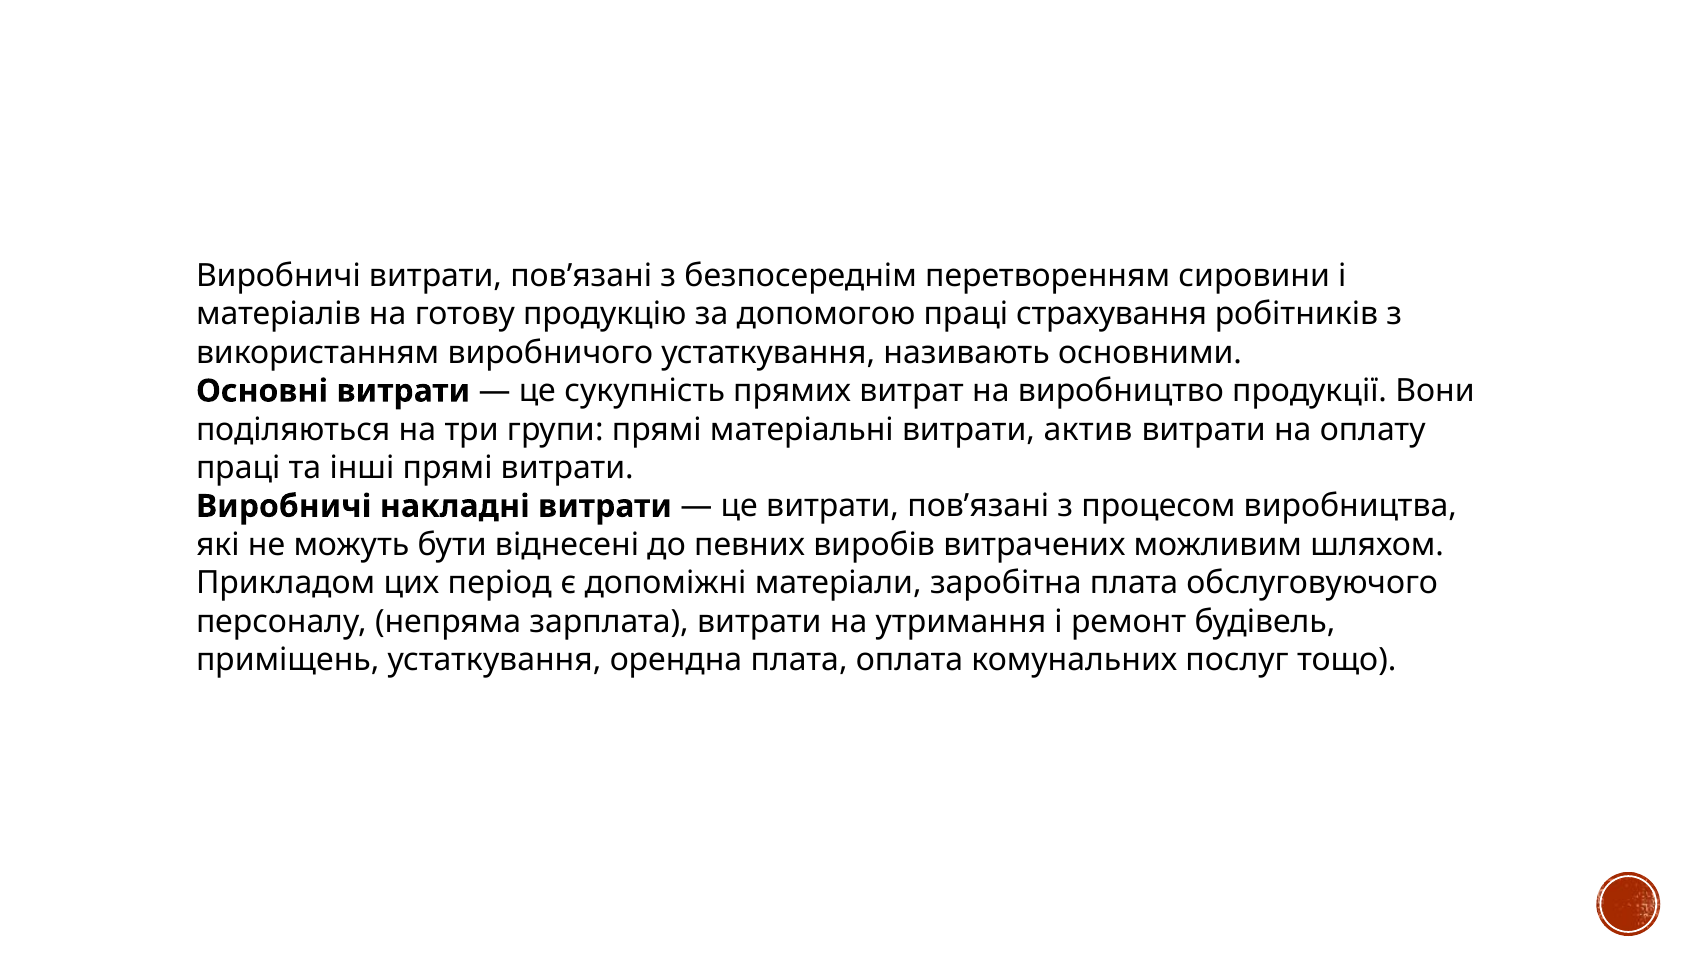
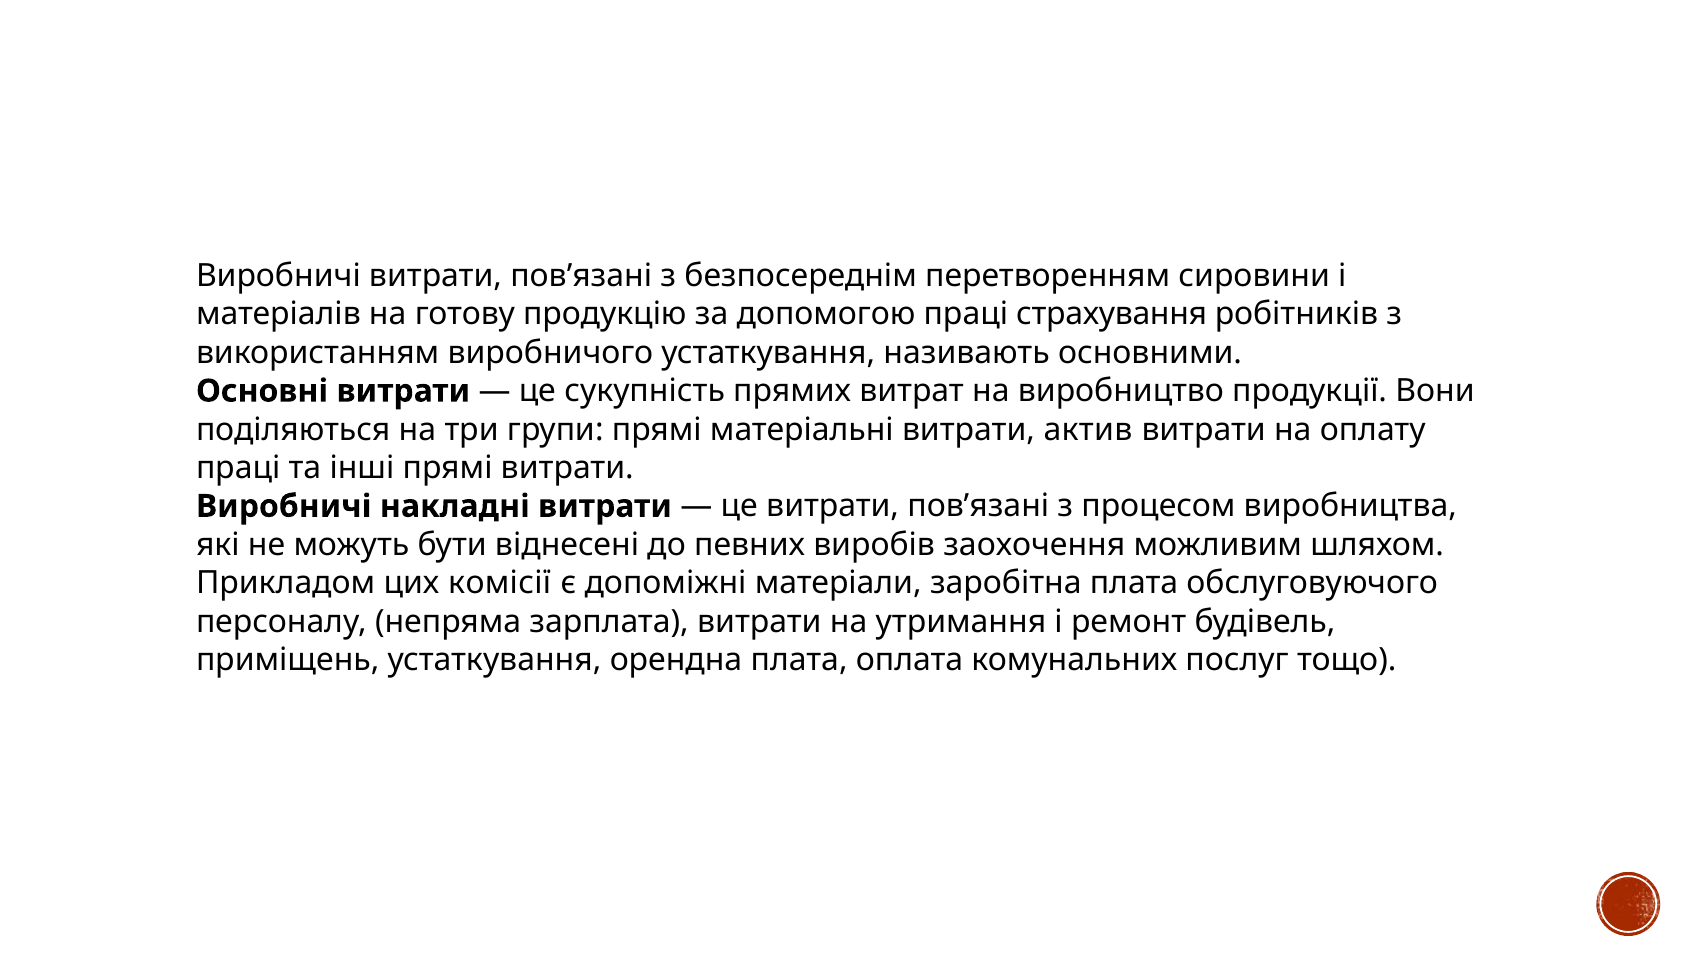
витрачених: витрачених -> заохочення
період: період -> комісії
